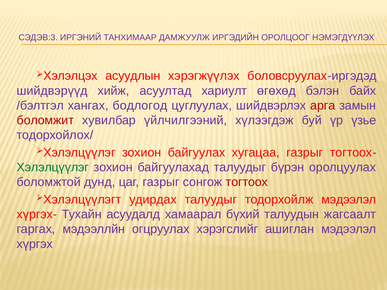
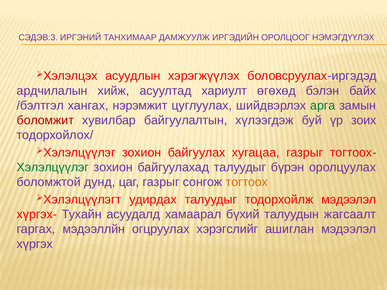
шийдвэрүүд: шийдвэрүүд -> ардчилалын
бодлогод: бодлогод -> нэрэмжит
арга colour: red -> green
үйлчилгээний: үйлчилгээний -> байгуулалтын
үзье: үзье -> зоих
тогтоох colour: red -> orange
